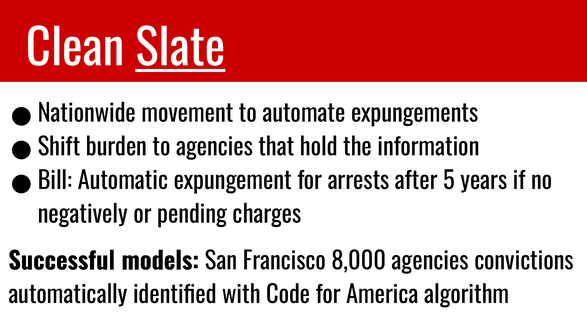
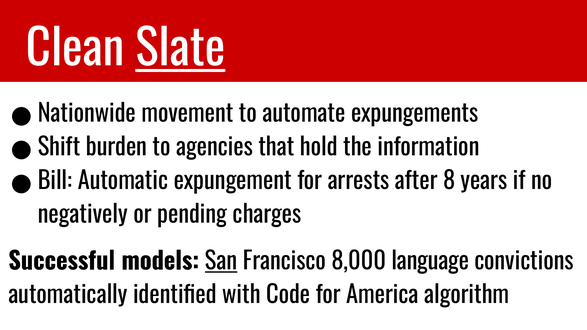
5: 5 -> 8
San underline: none -> present
8,000 agencies: agencies -> language
